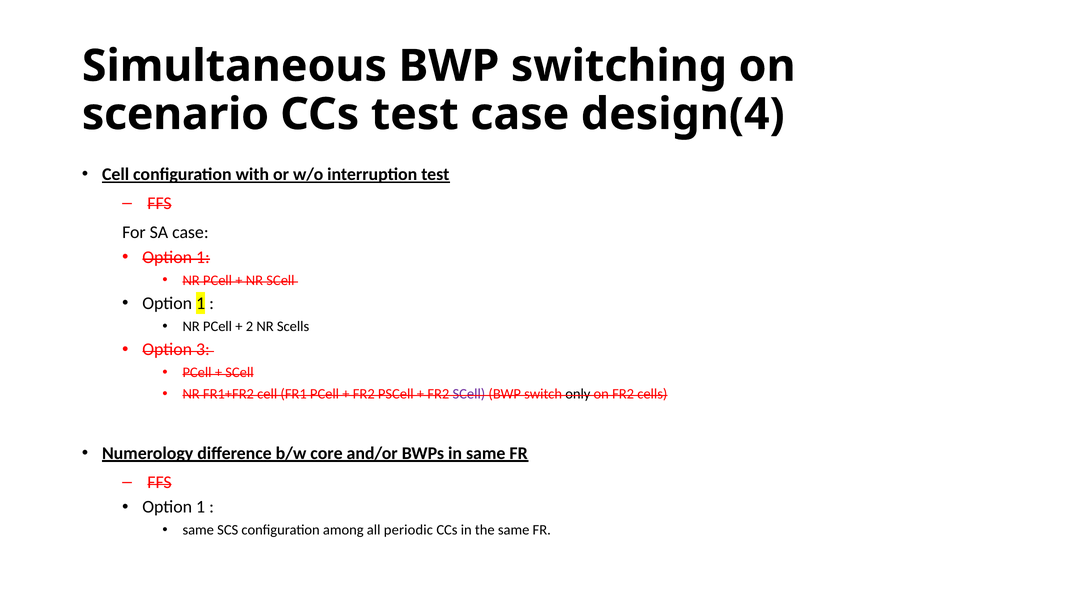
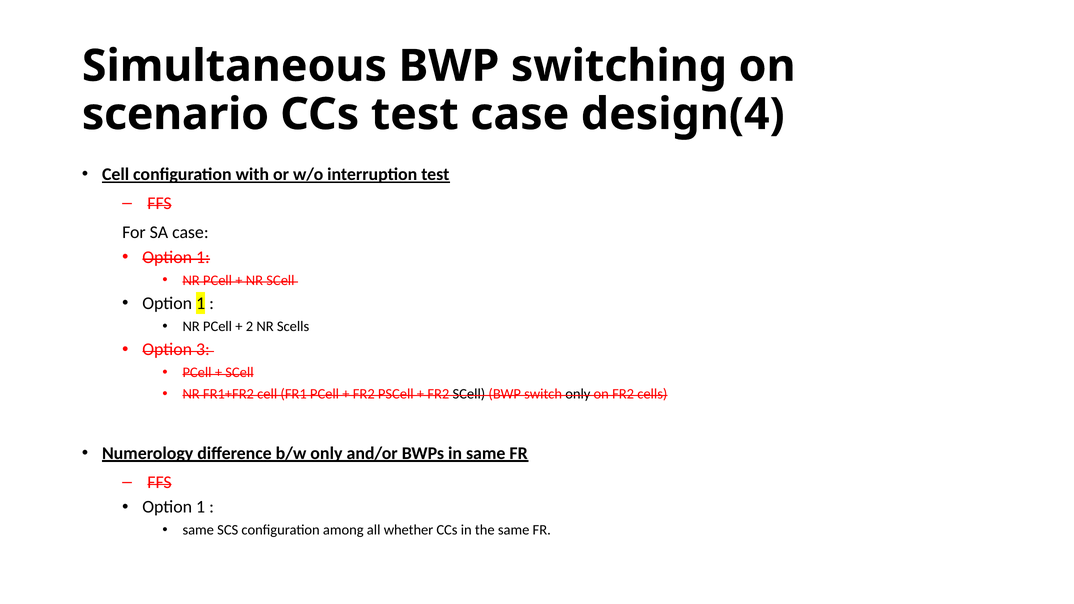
SCell at (469, 394) colour: purple -> black
b/w core: core -> only
periodic: periodic -> whether
